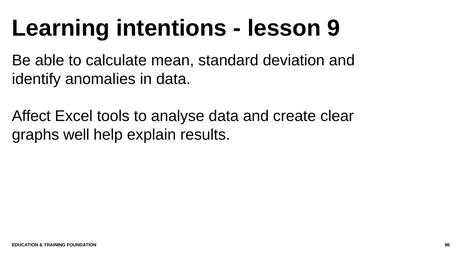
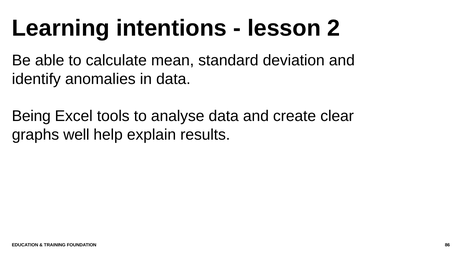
9: 9 -> 2
Affect: Affect -> Being
